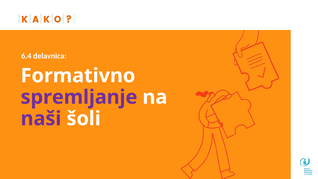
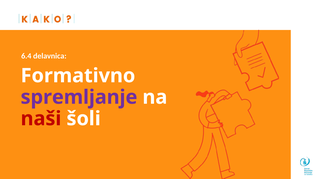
naši colour: purple -> red
